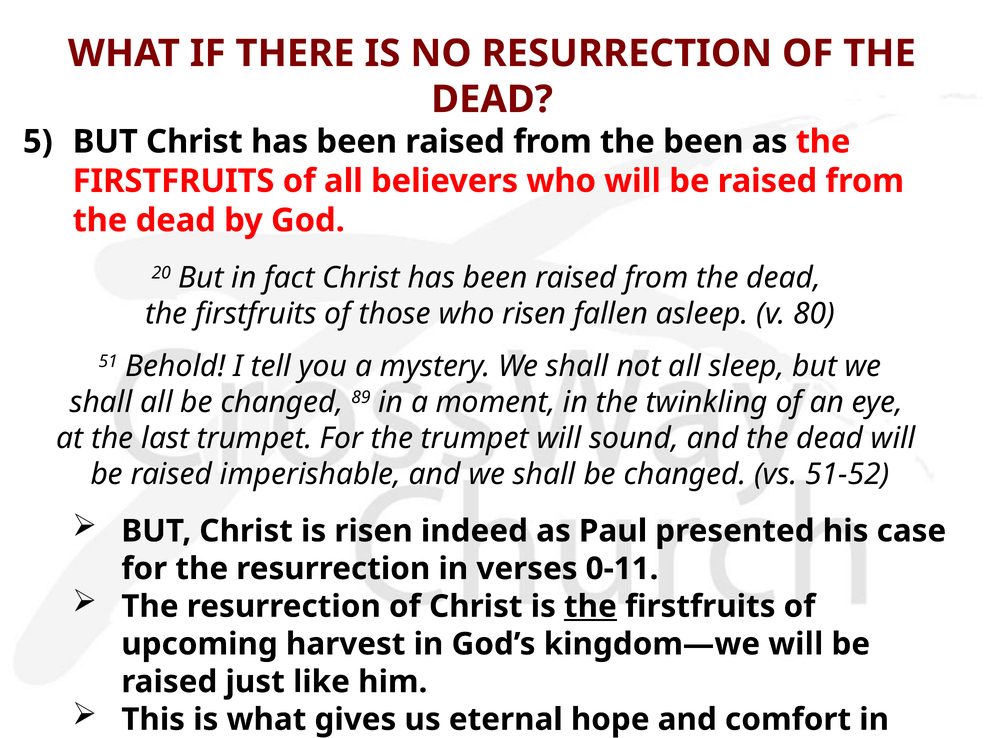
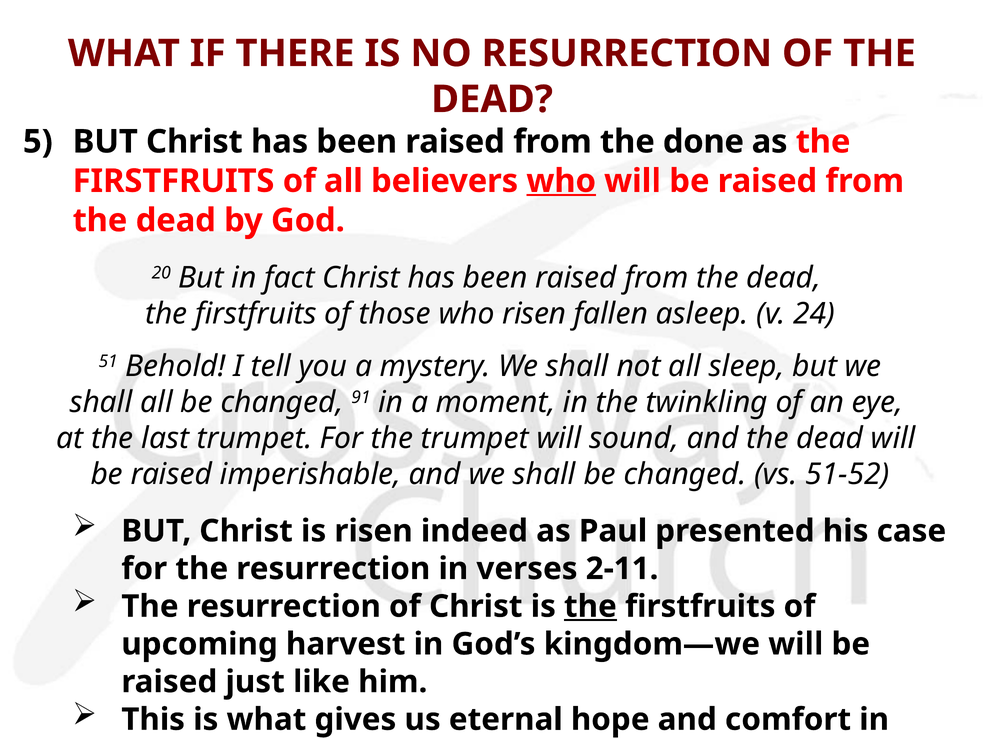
the been: been -> done
who at (561, 181) underline: none -> present
80: 80 -> 24
89: 89 -> 91
0-11: 0-11 -> 2-11
